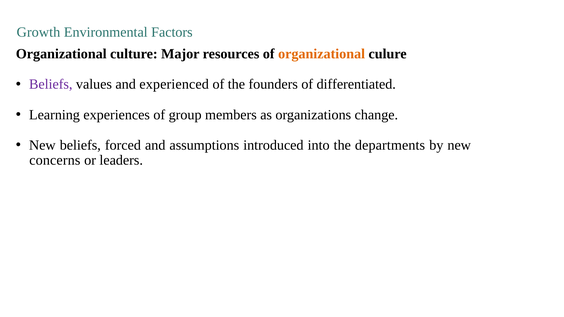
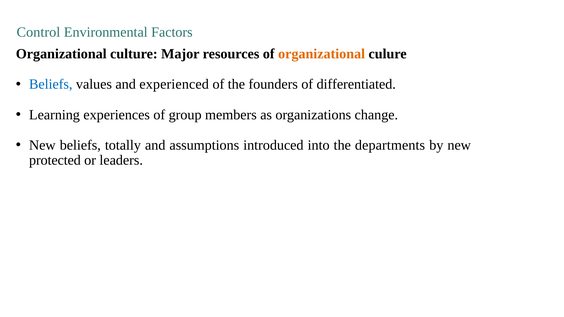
Growth: Growth -> Control
Beliefs at (51, 84) colour: purple -> blue
forced: forced -> totally
concerns: concerns -> protected
